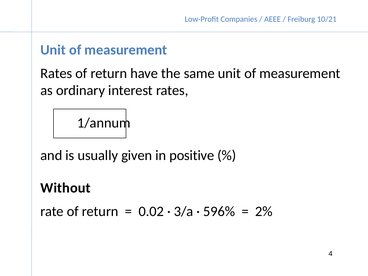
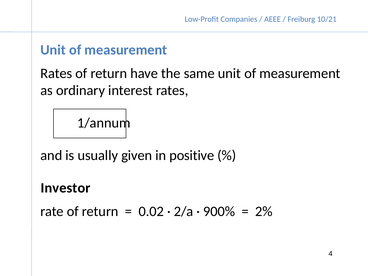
Without: Without -> Investor
3/a: 3/a -> 2/a
596%: 596% -> 900%
